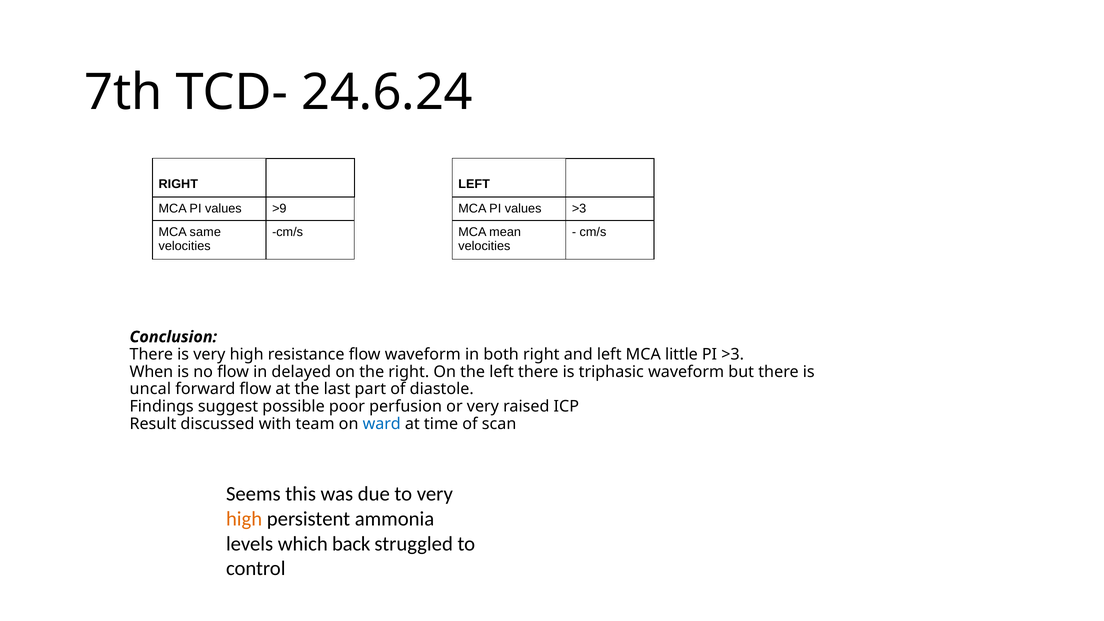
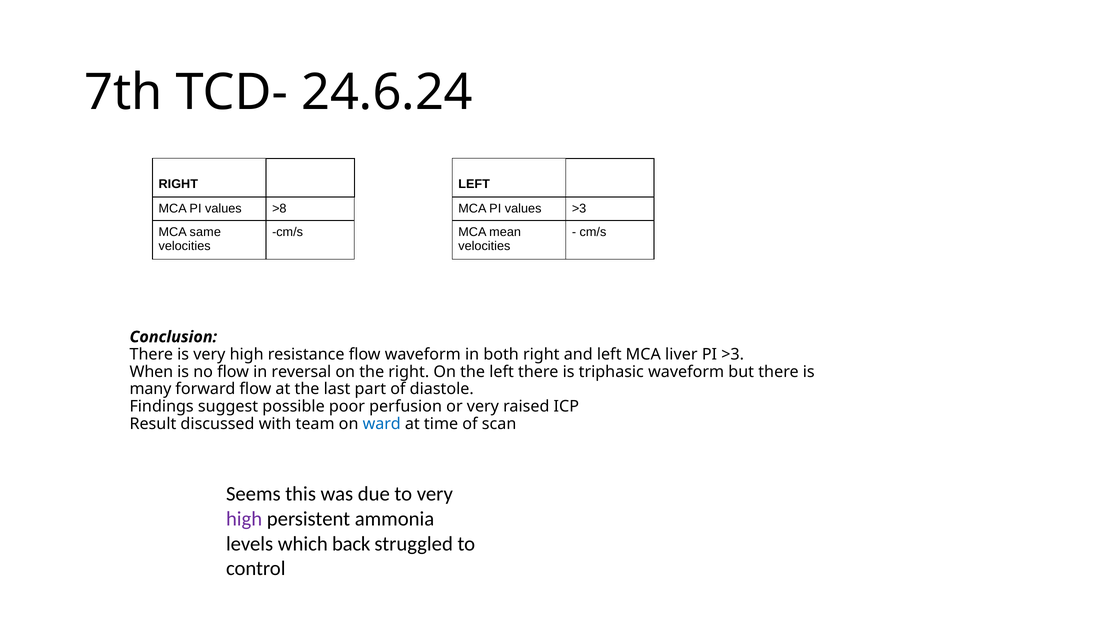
>9: >9 -> >8
little: little -> liver
delayed: delayed -> reversal
uncal: uncal -> many
high at (244, 519) colour: orange -> purple
